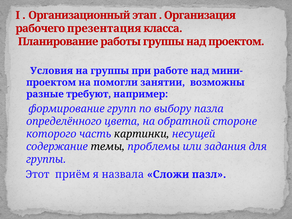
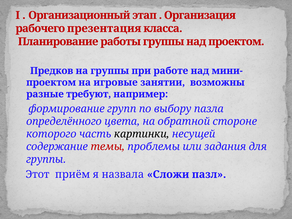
Условия: Условия -> Предков
помогли: помогли -> игровые
темы colour: black -> red
